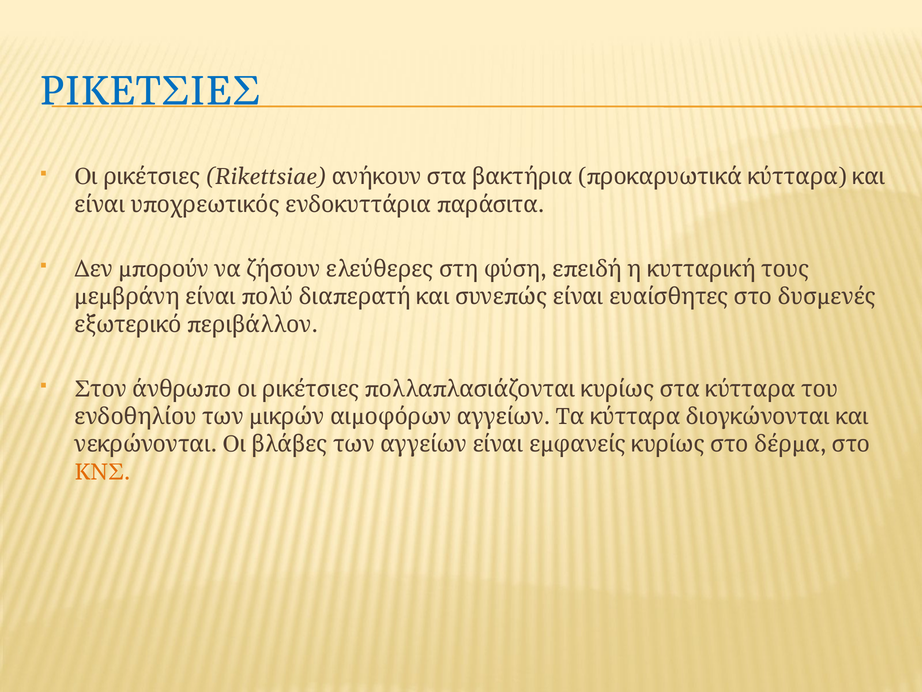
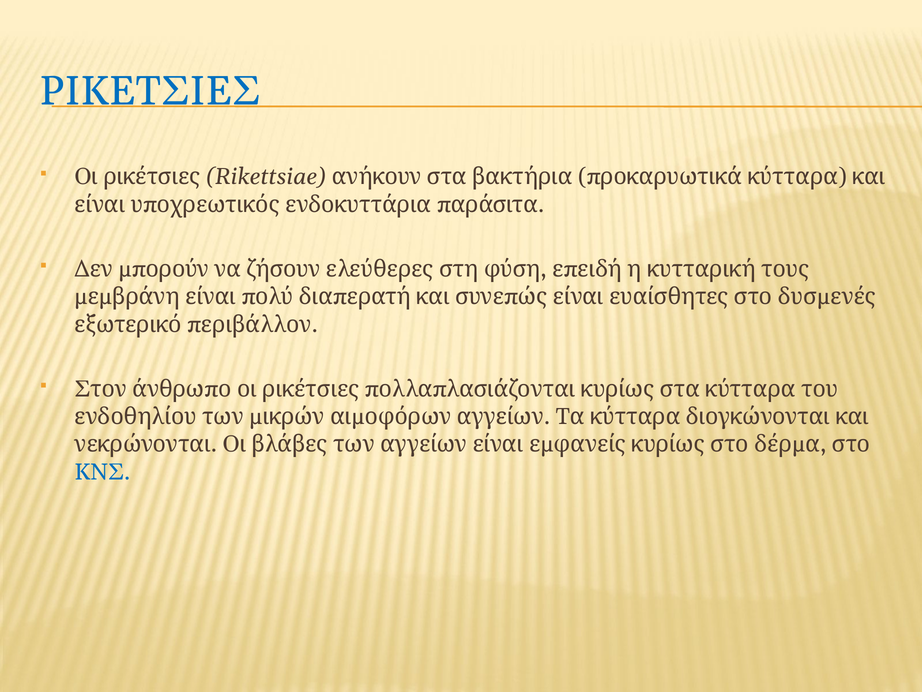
ΚΝΣ colour: orange -> blue
